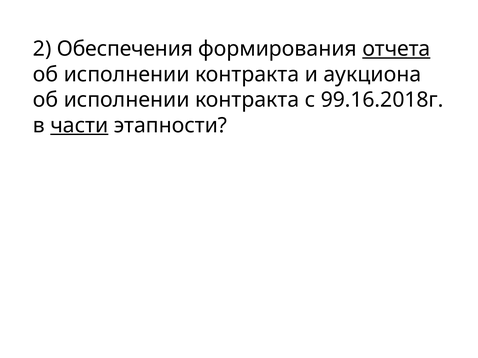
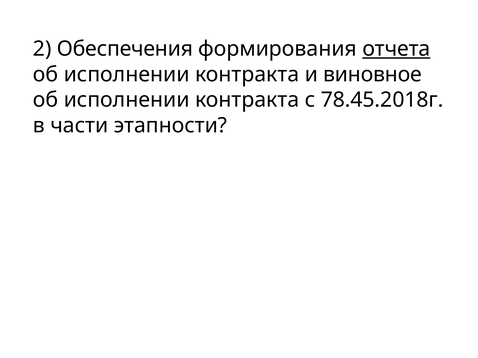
аукциона: аукциона -> виновное
99.16.2018г: 99.16.2018г -> 78.45.2018г
части underline: present -> none
